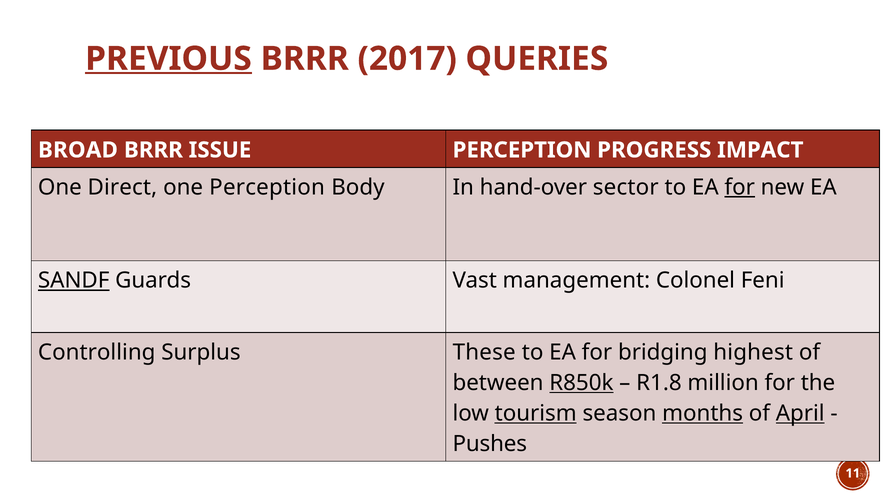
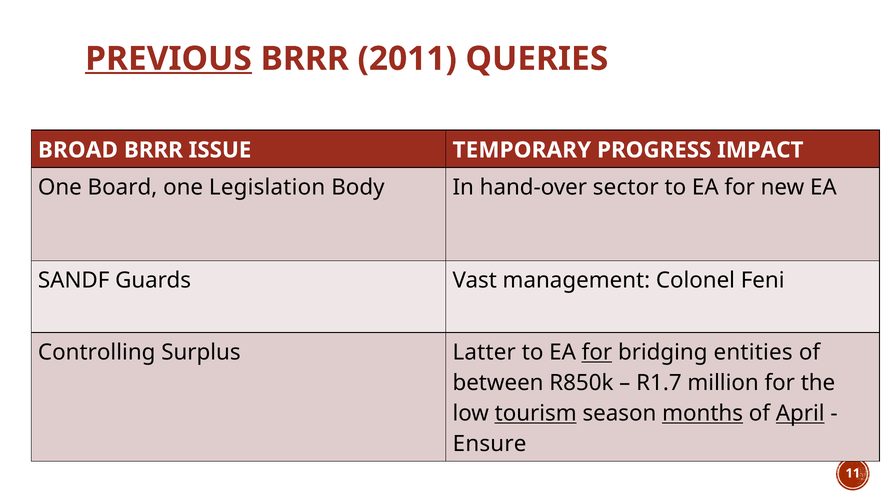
2017: 2017 -> 2011
ISSUE PERCEPTION: PERCEPTION -> TEMPORARY
Direct: Direct -> Board
one Perception: Perception -> Legislation
for at (740, 187) underline: present -> none
SANDF underline: present -> none
These: These -> Latter
for at (597, 352) underline: none -> present
highest: highest -> entities
R850k underline: present -> none
R1.8: R1.8 -> R1.7
Pushes: Pushes -> Ensure
